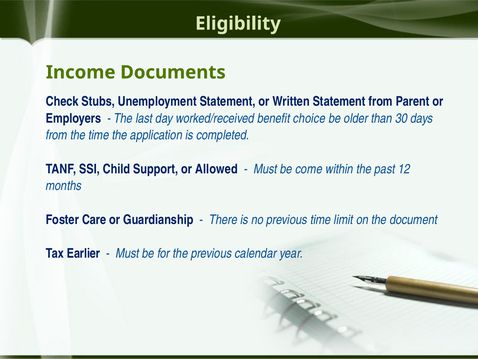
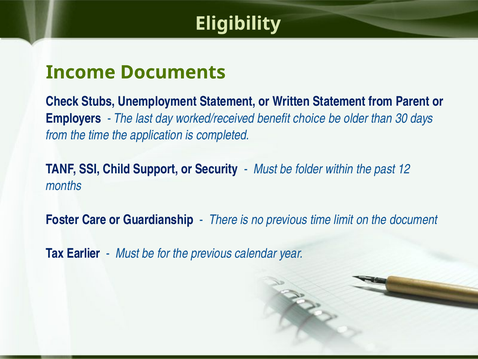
Allowed: Allowed -> Security
come: come -> folder
